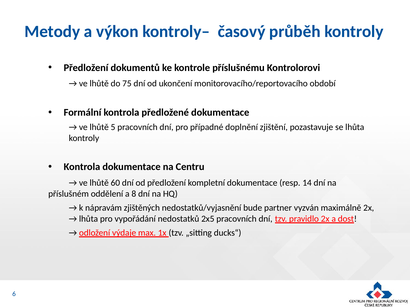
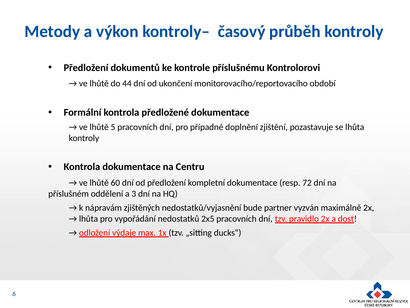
75: 75 -> 44
14: 14 -> 72
8: 8 -> 3
